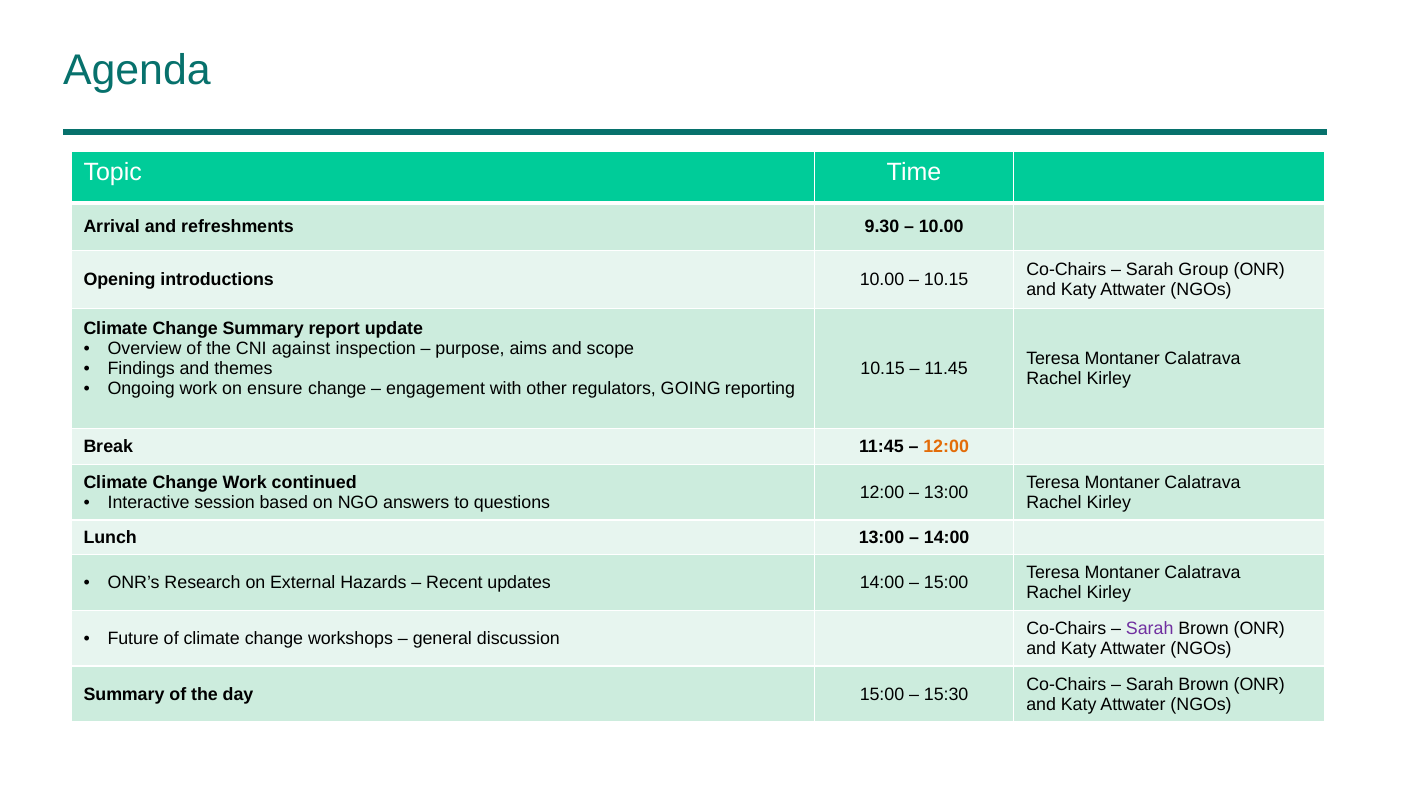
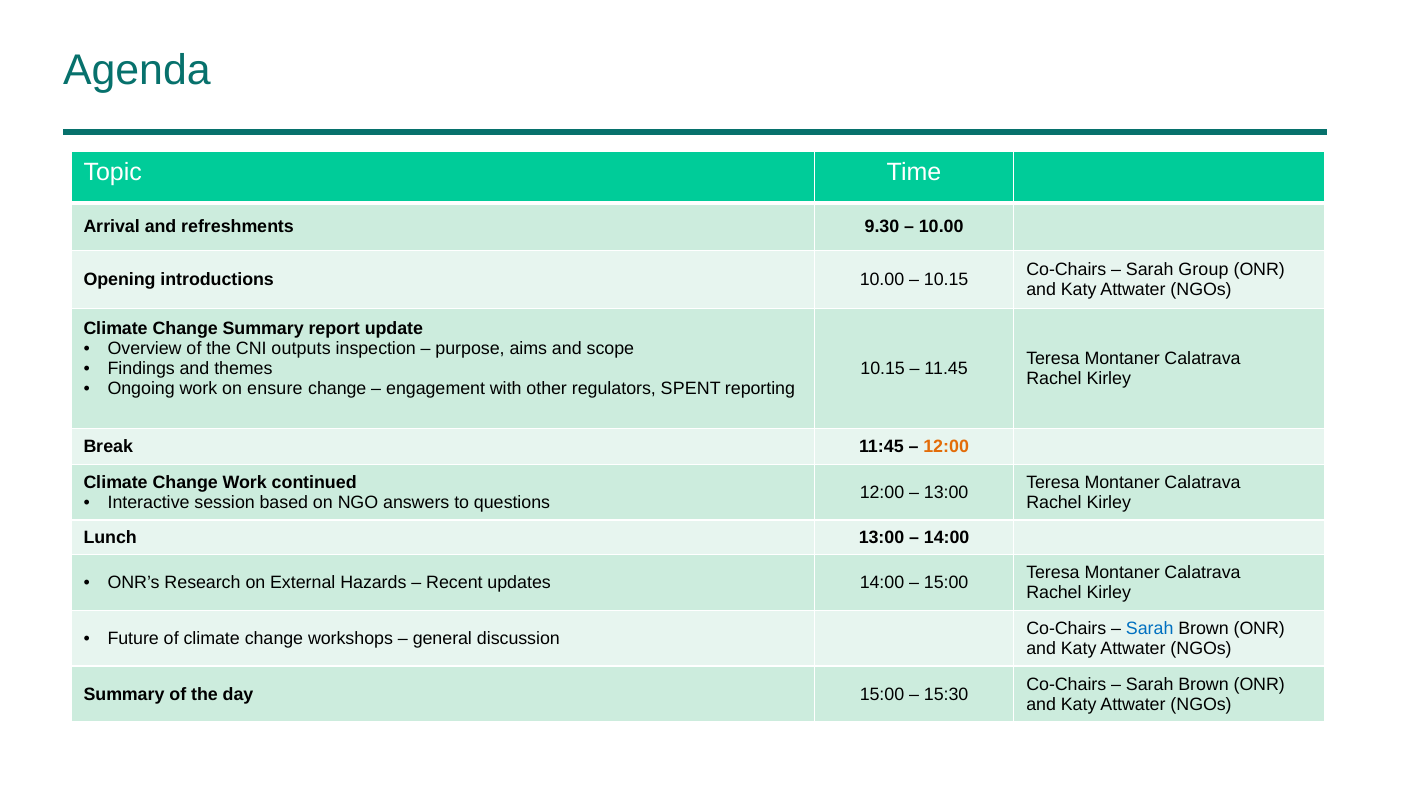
against: against -> outputs
GOING: GOING -> SPENT
Sarah at (1150, 628) colour: purple -> blue
